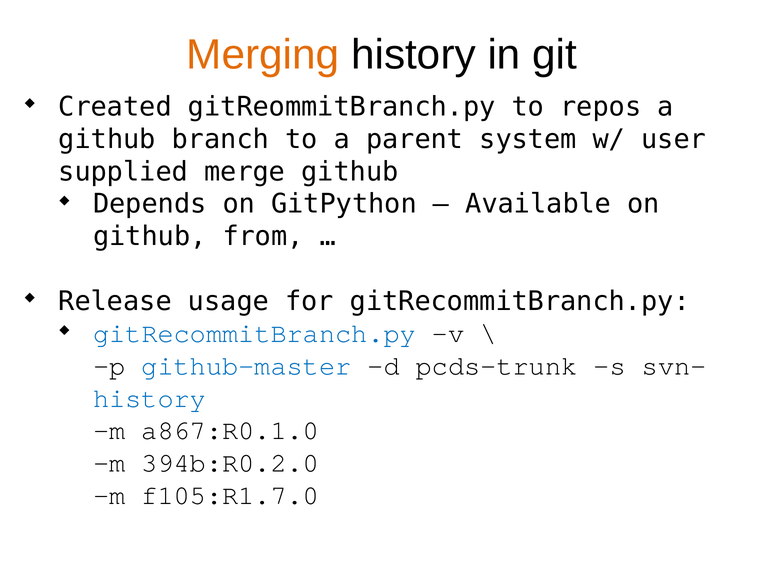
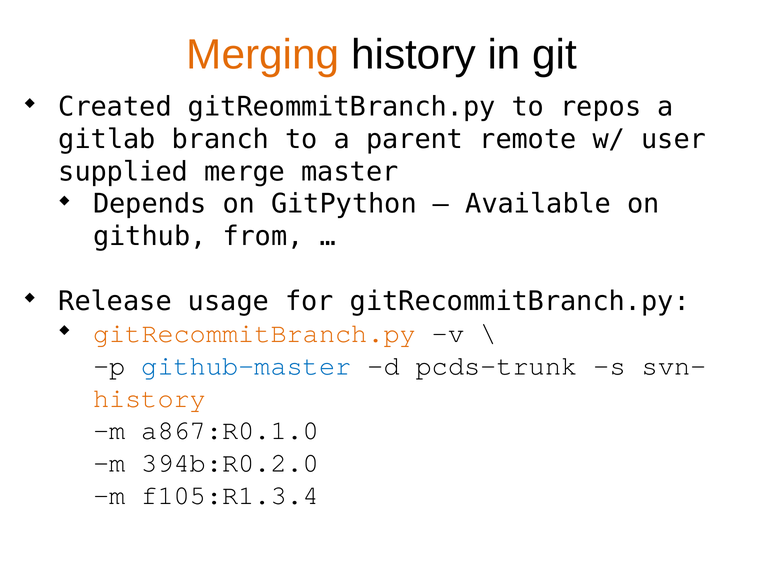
github at (107, 139): github -> gitlab
system: system -> remote
merge github: github -> master
gitRecommitBranch.py at (255, 333) colour: blue -> orange
history at (150, 398) colour: blue -> orange
f105:R1.7.0: f105:R1.7.0 -> f105:R1.3.4
